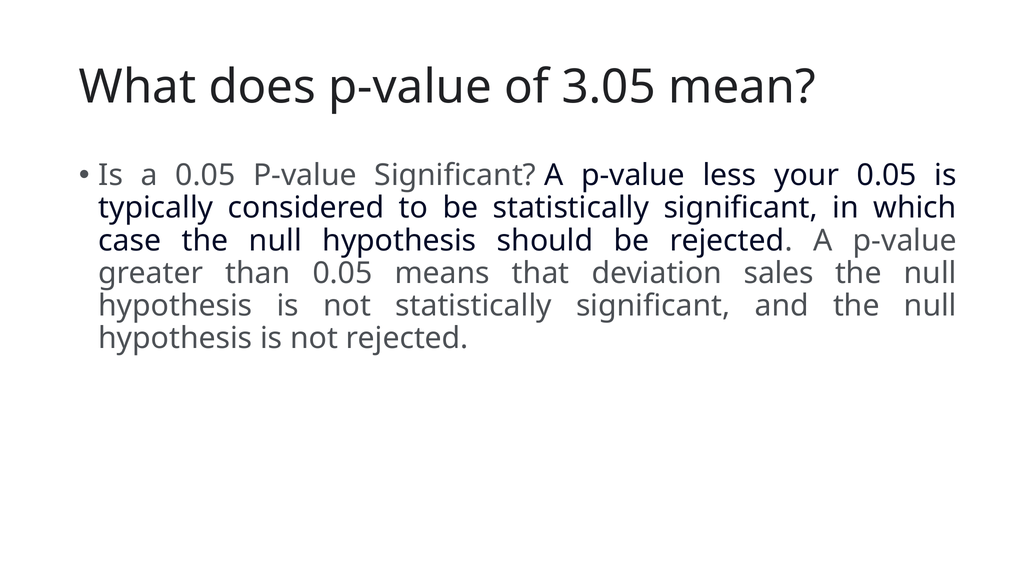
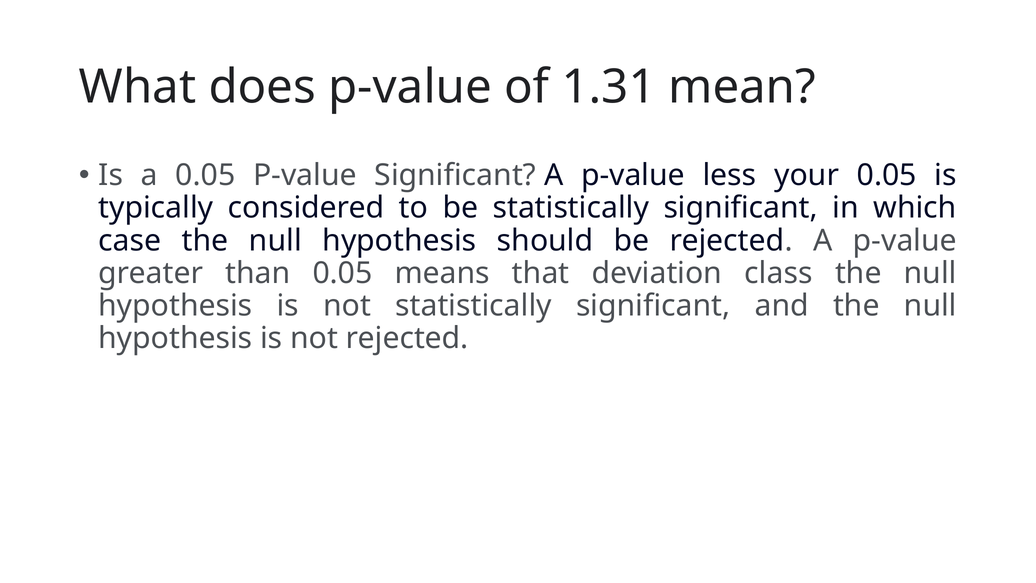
3.05: 3.05 -> 1.31
sales: sales -> class
